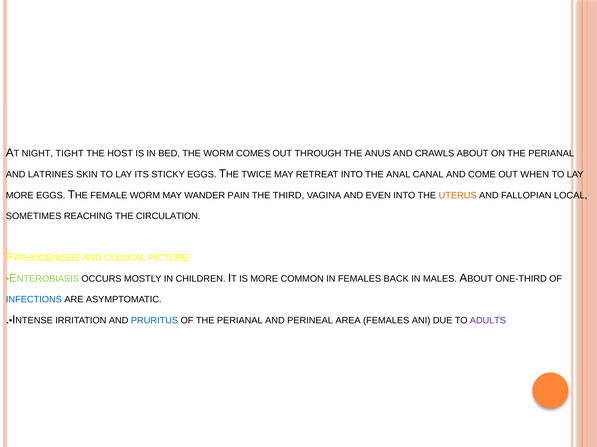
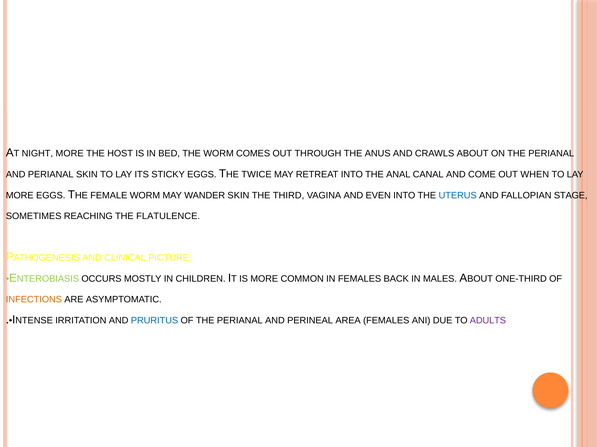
NIGHT TIGHT: TIGHT -> MORE
AND LATRINES: LATRINES -> PERIANAL
WANDER PAIN: PAIN -> SKIN
UTERUS colour: orange -> blue
LOCAL: LOCAL -> STAGE
CIRCULATION: CIRCULATION -> FLATULENCE
INFECTIONS colour: blue -> orange
